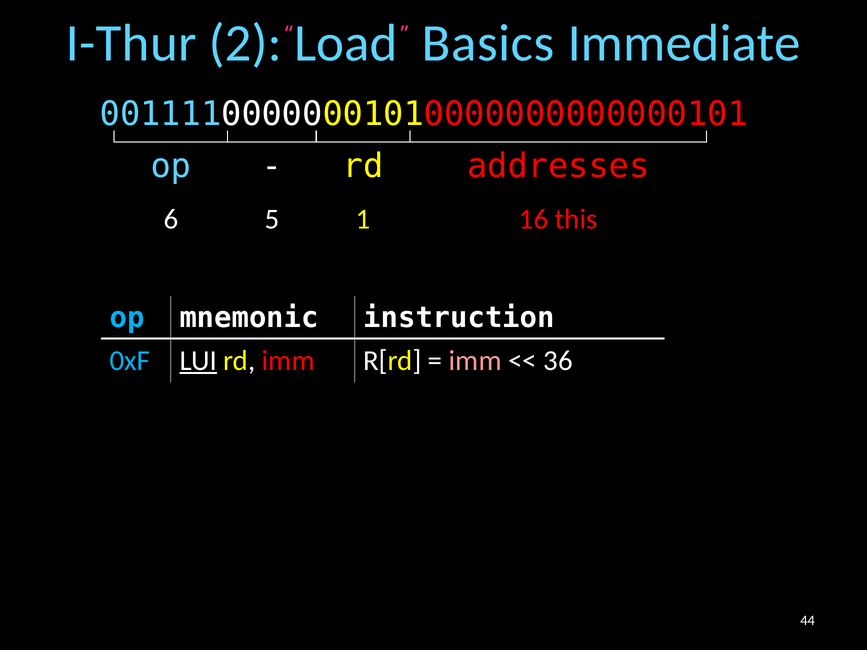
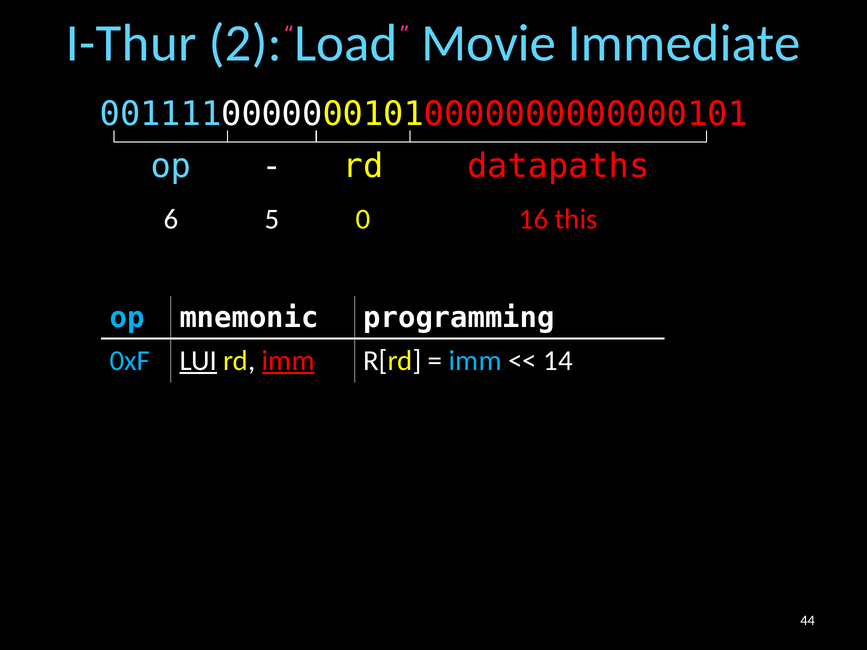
Basics: Basics -> Movie
addresses: addresses -> datapaths
1: 1 -> 0
instruction: instruction -> programming
imm at (288, 361) underline: none -> present
imm at (475, 361) colour: pink -> light blue
36: 36 -> 14
